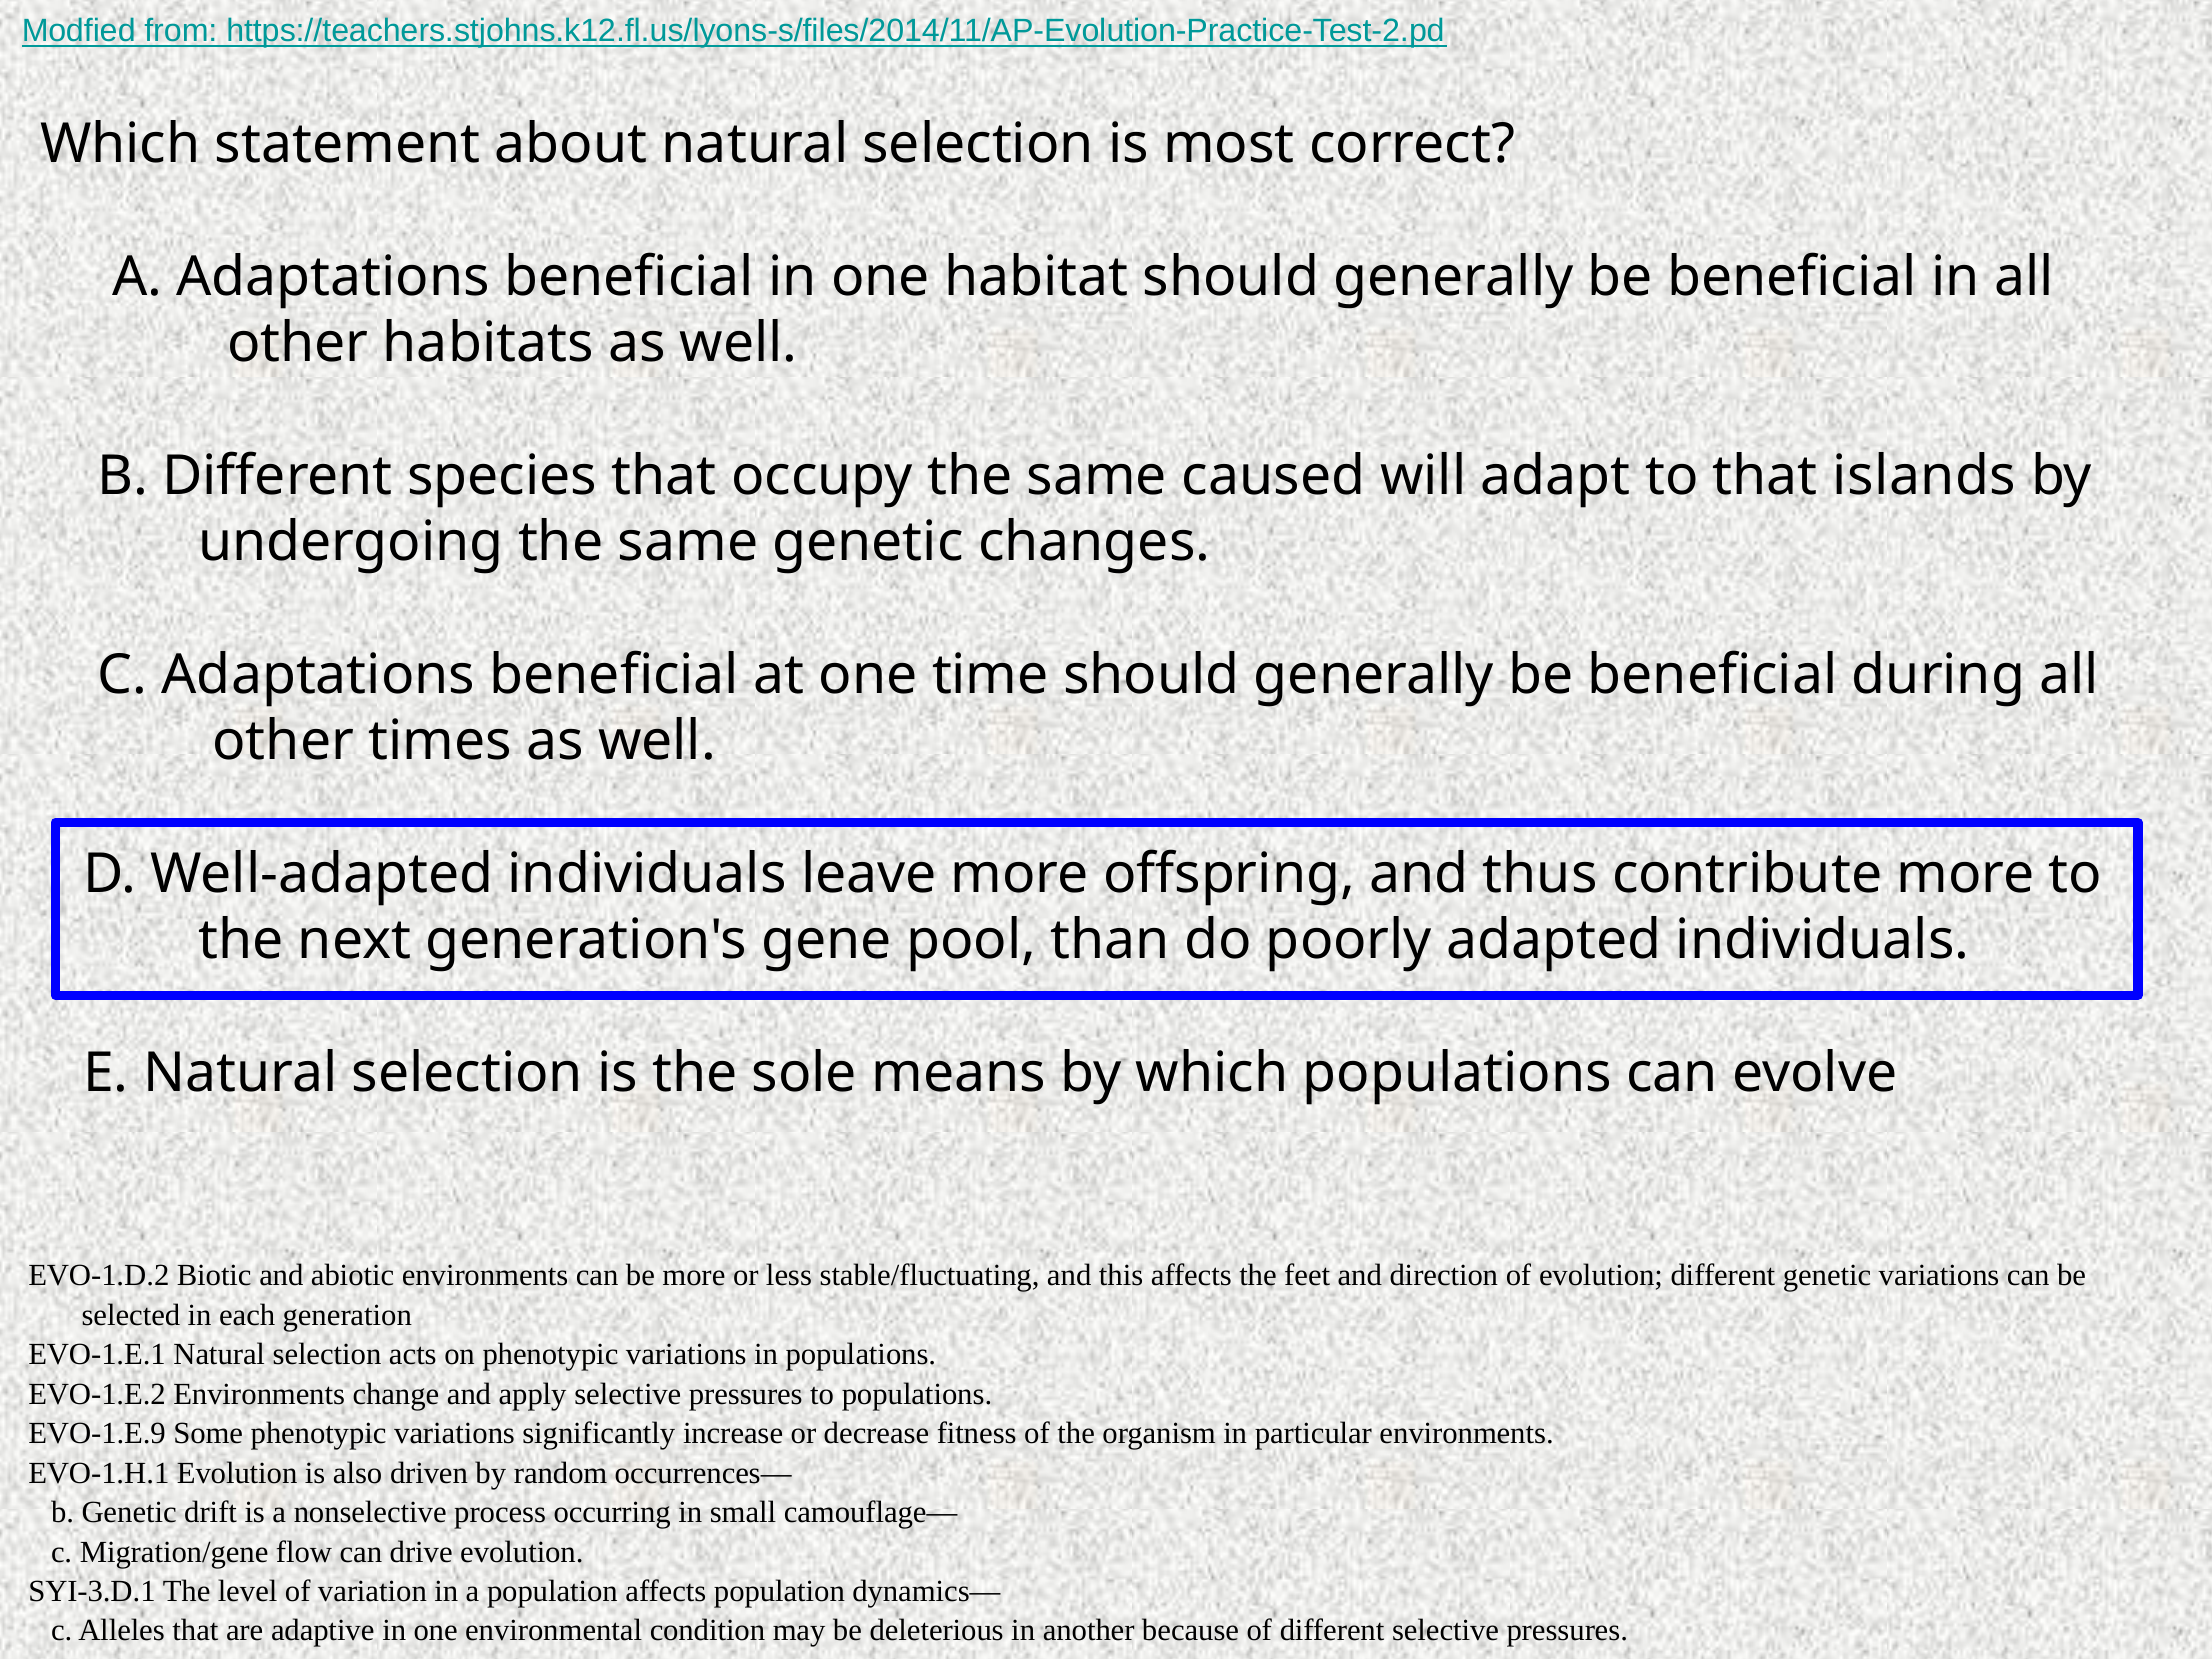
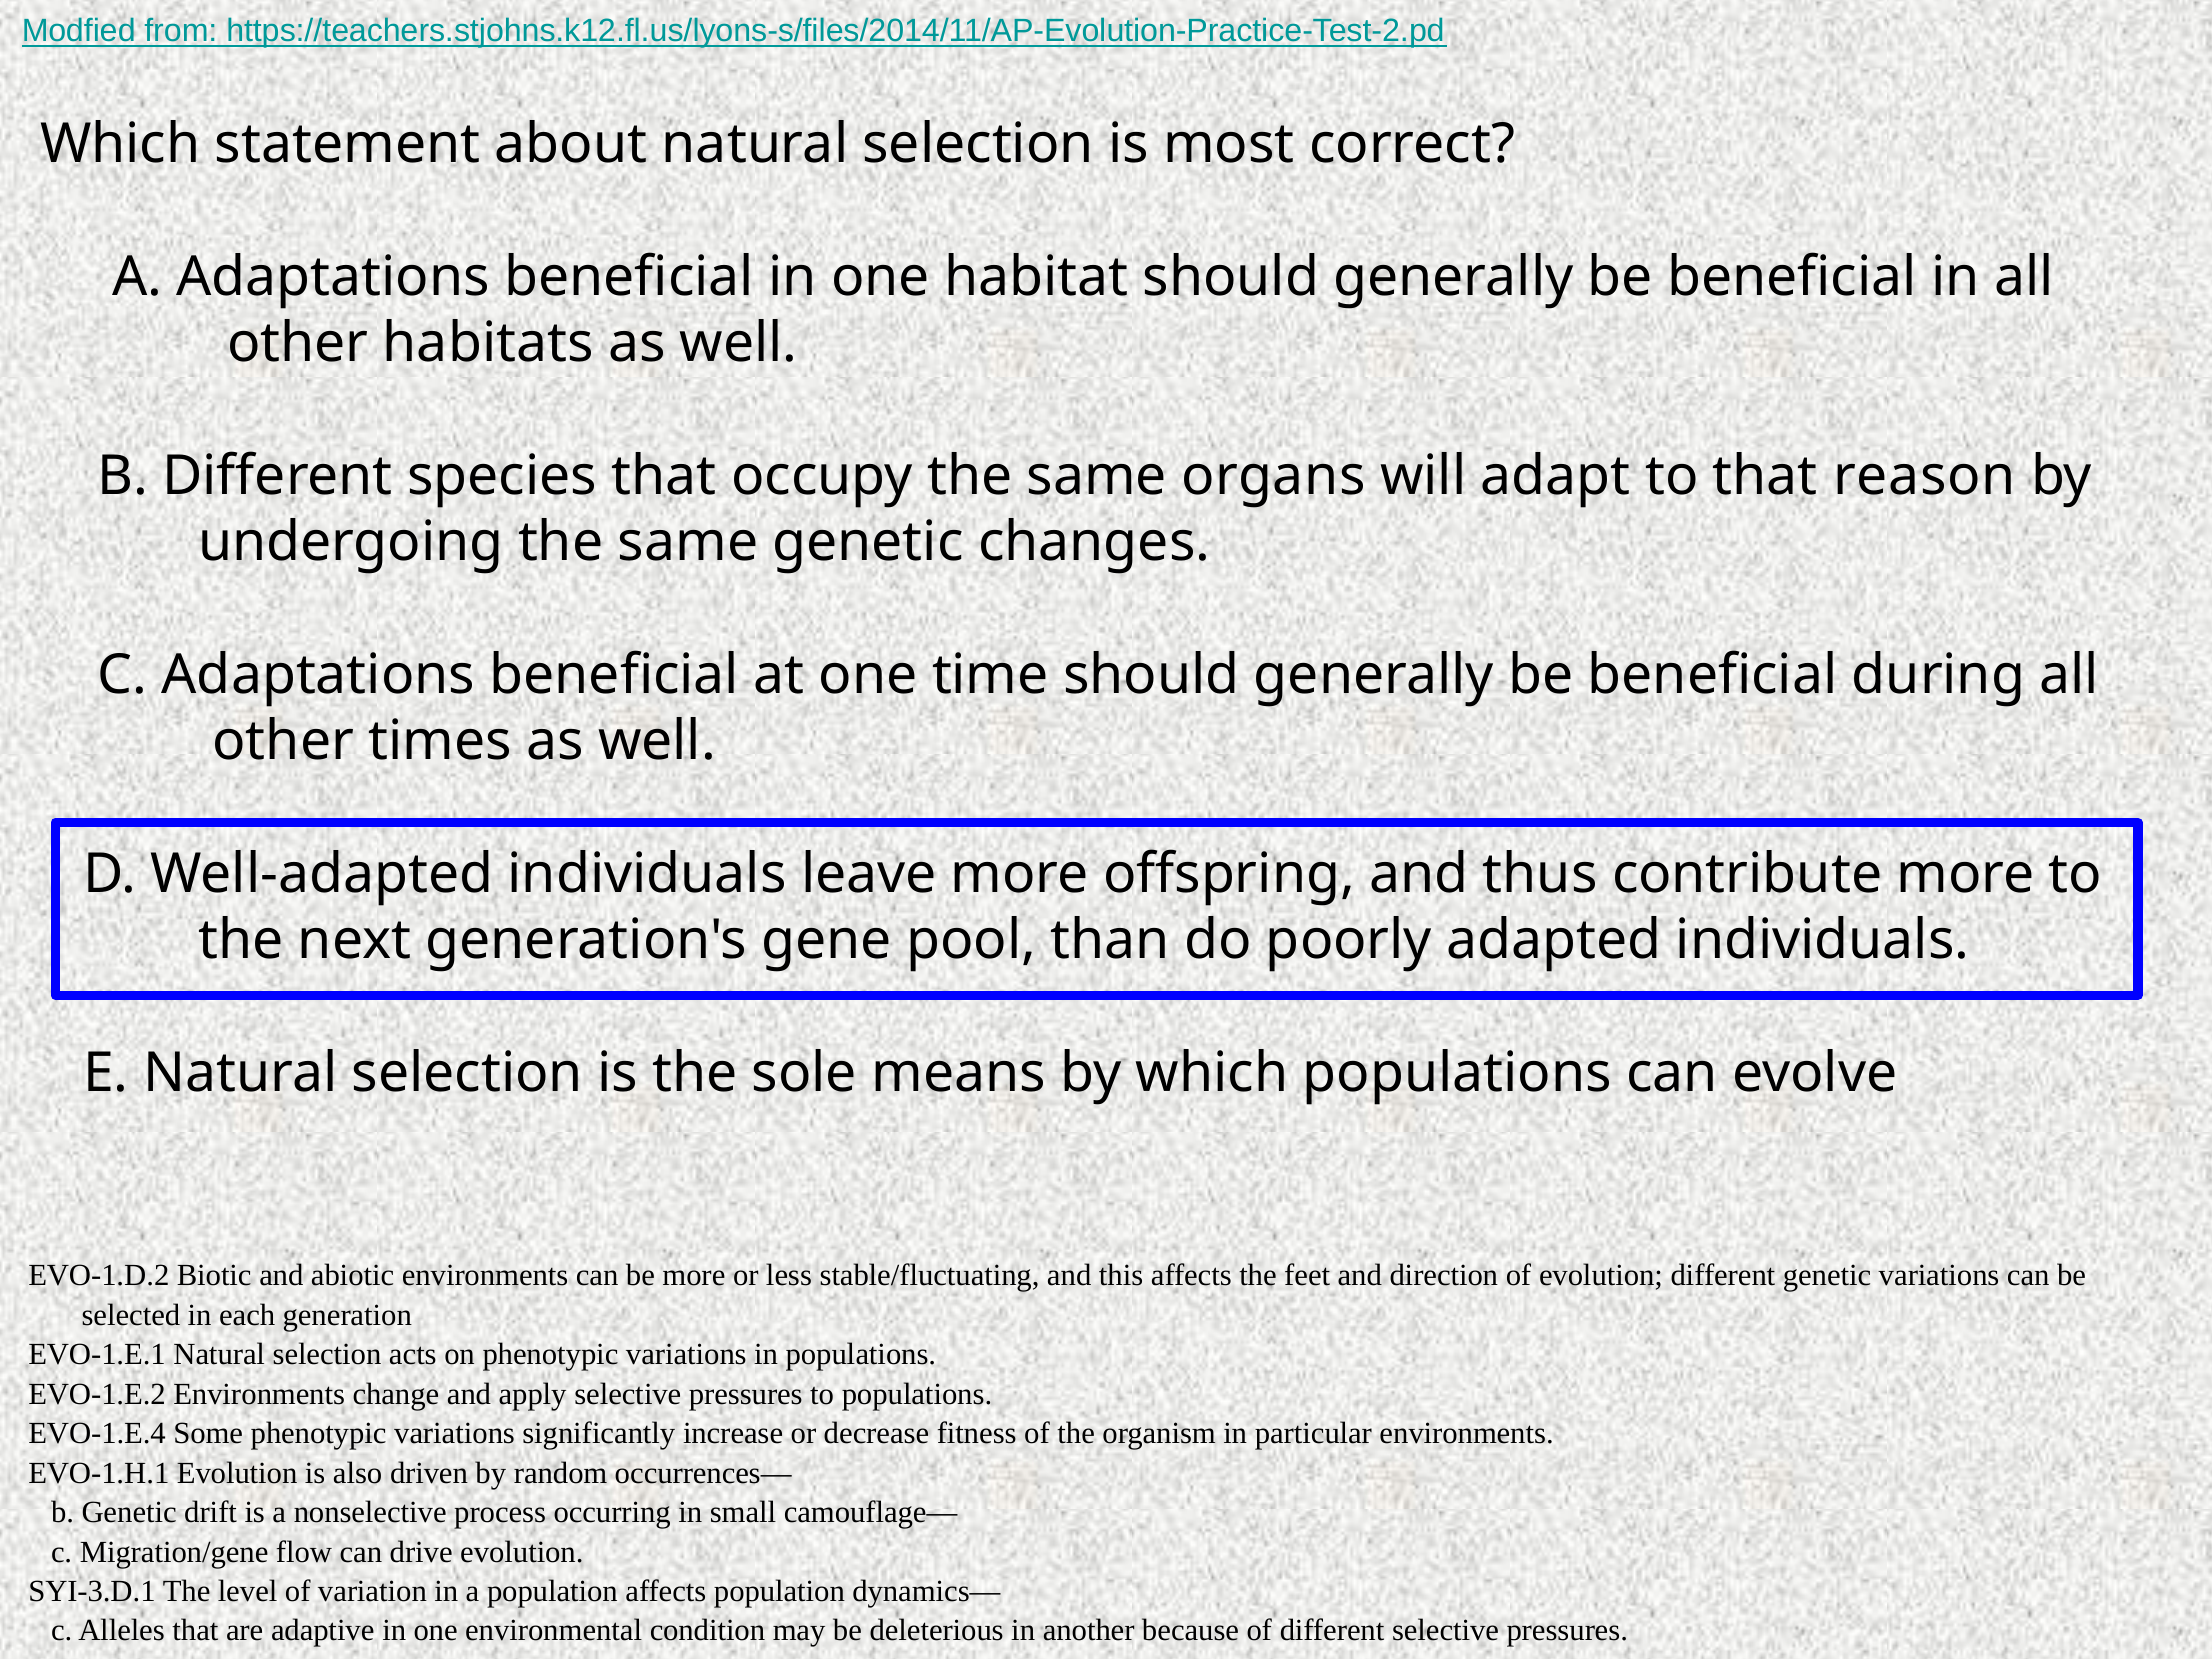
caused: caused -> organs
islands: islands -> reason
EVO-1.E.9: EVO-1.E.9 -> EVO-1.E.4
